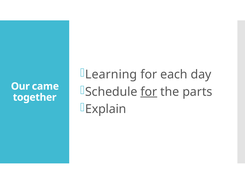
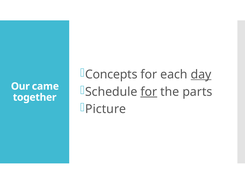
Learning: Learning -> Concepts
day underline: none -> present
Explain: Explain -> Picture
